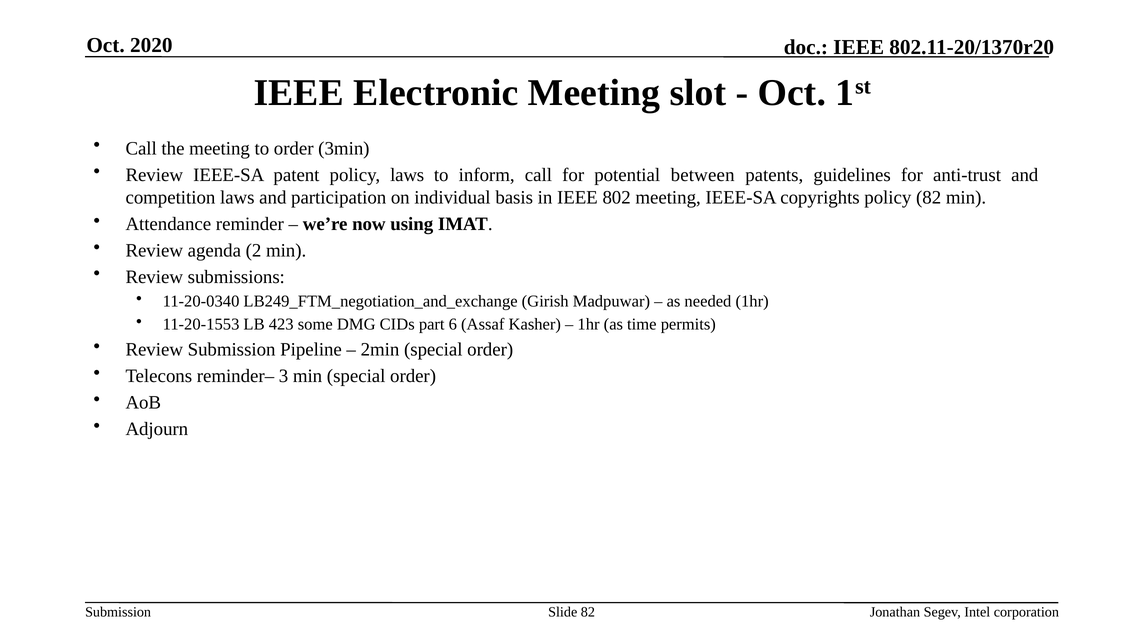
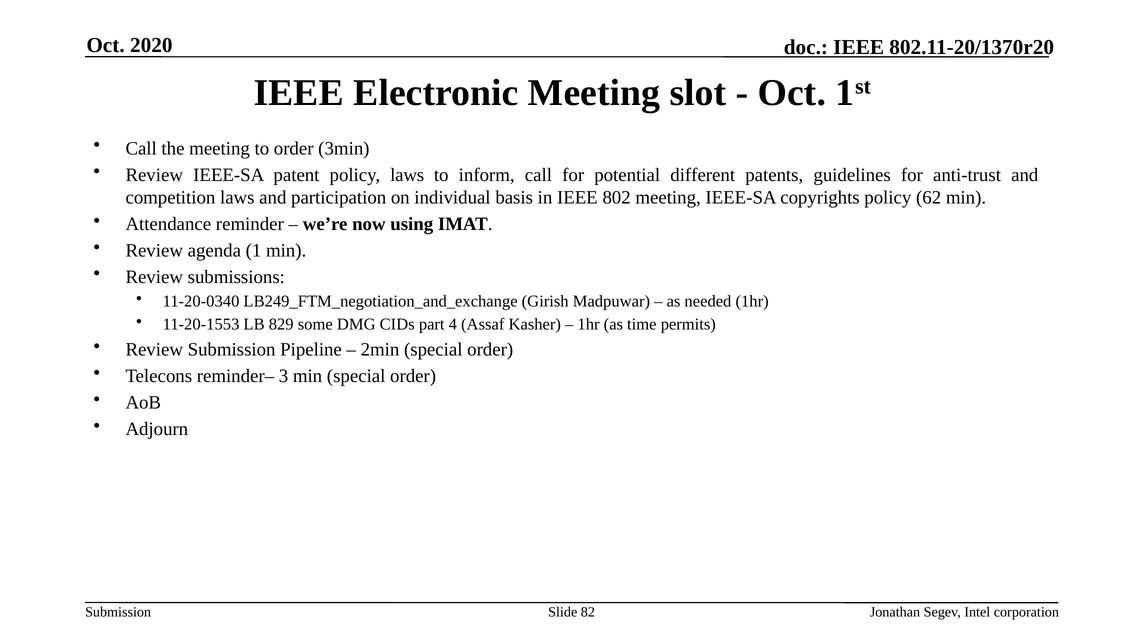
between: between -> different
policy 82: 82 -> 62
2: 2 -> 1
423: 423 -> 829
6: 6 -> 4
